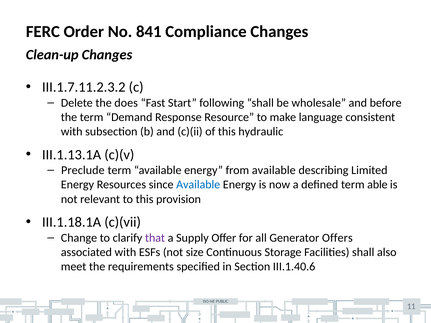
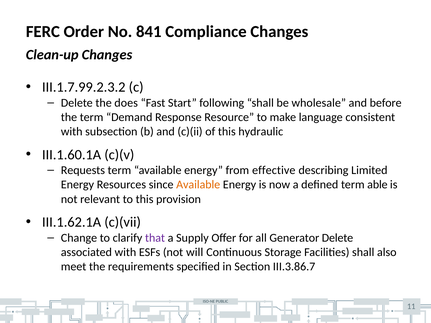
III.1.7.11.2.3.2: III.1.7.11.2.3.2 -> III.1.7.99.2.3.2
III.1.13.1A: III.1.13.1A -> III.1.60.1A
Preclude: Preclude -> Requests
from available: available -> effective
Available at (198, 185) colour: blue -> orange
III.1.18.1A: III.1.18.1A -> III.1.62.1A
Generator Offers: Offers -> Delete
size: size -> will
III.1.40.6: III.1.40.6 -> III.3.86.7
